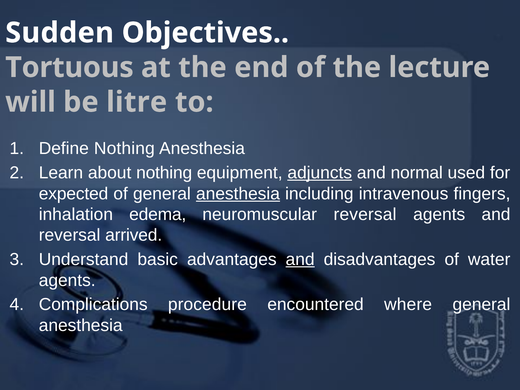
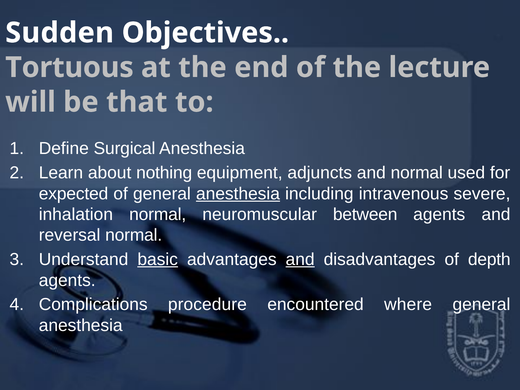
litre: litre -> that
Define Nothing: Nothing -> Surgical
adjuncts underline: present -> none
fingers: fingers -> severe
inhalation edema: edema -> normal
neuromuscular reversal: reversal -> between
reversal arrived: arrived -> normal
basic underline: none -> present
water: water -> depth
